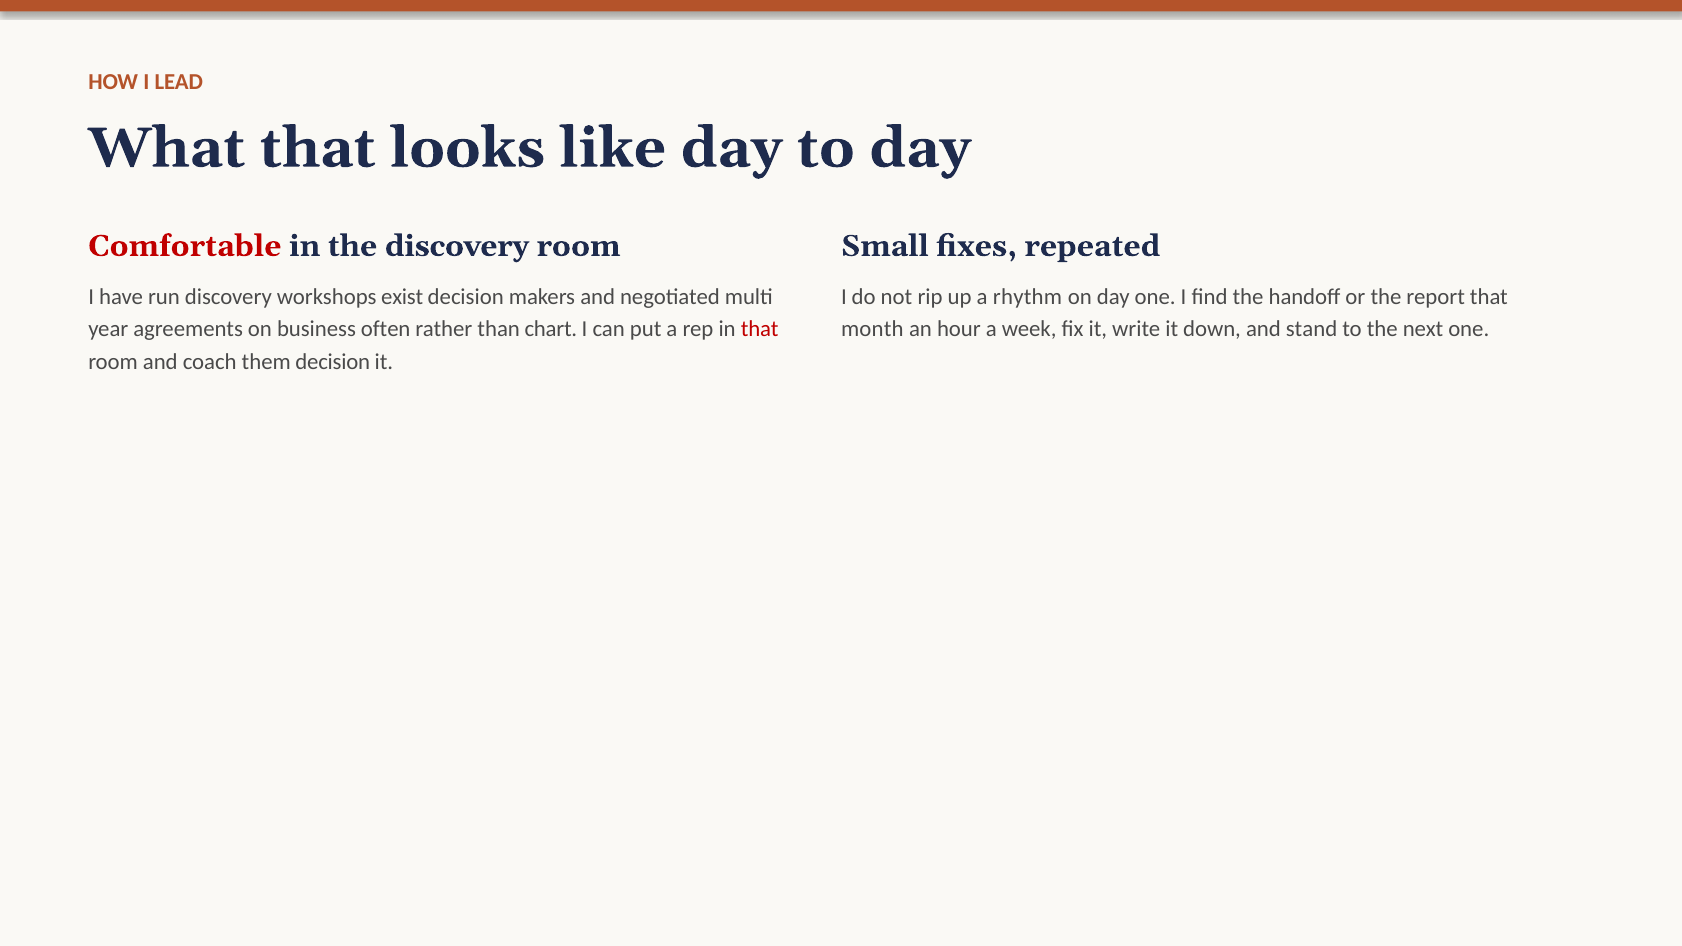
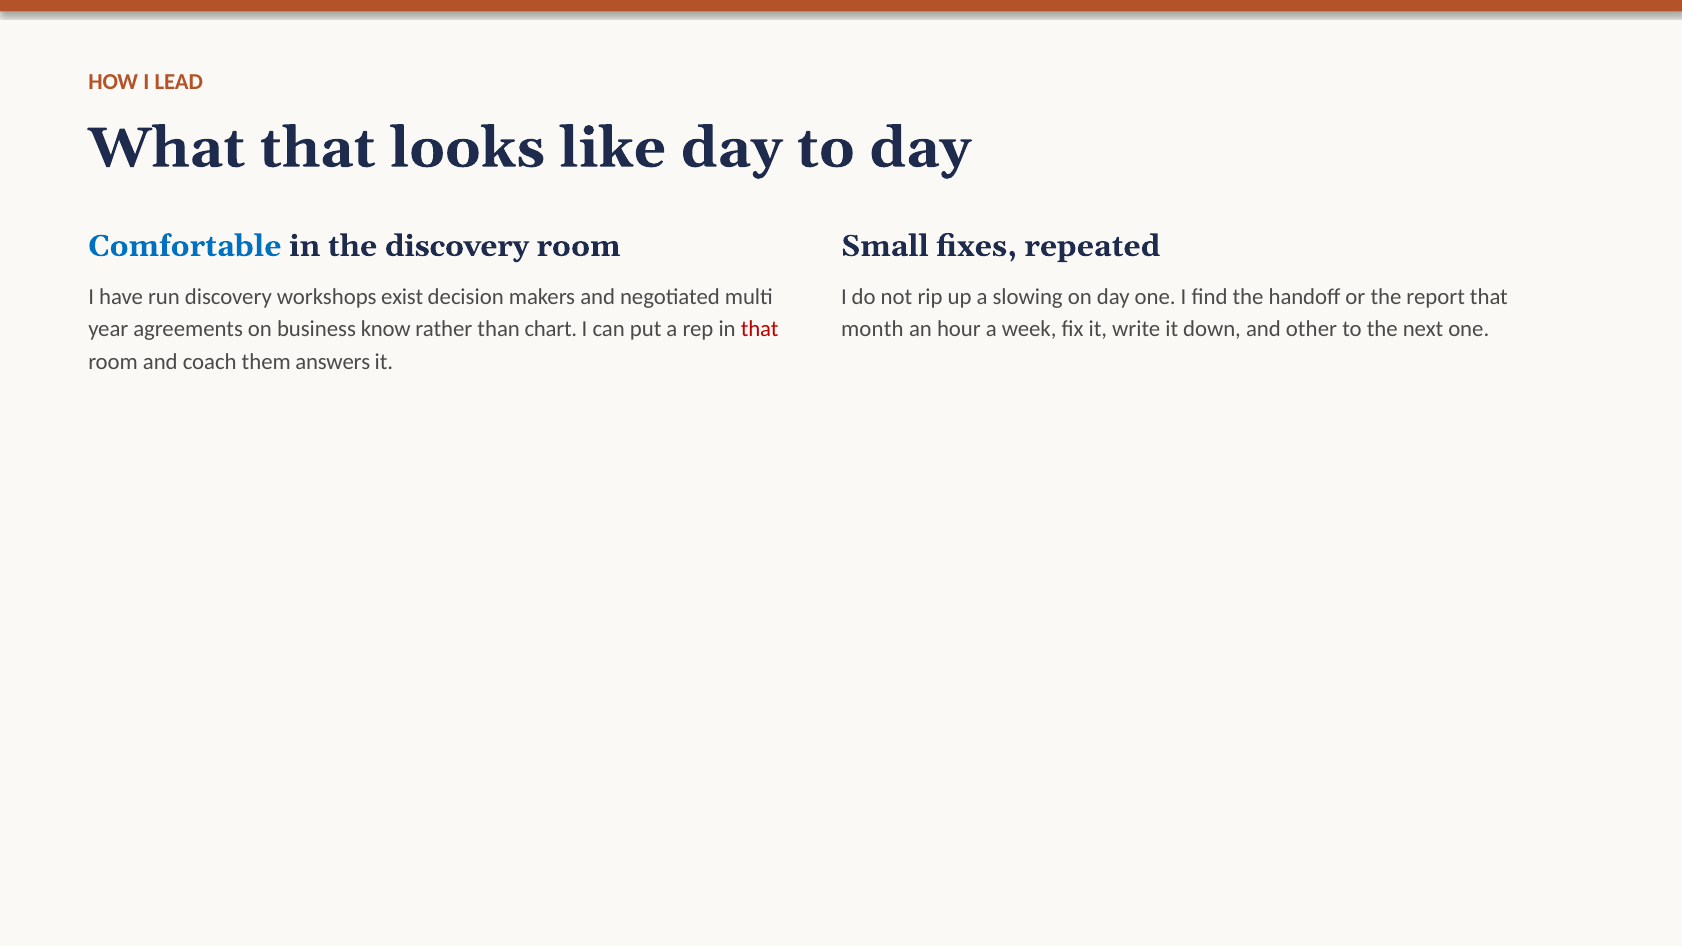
Comfortable colour: red -> blue
rhythm: rhythm -> slowing
often: often -> know
stand: stand -> other
them decision: decision -> answers
